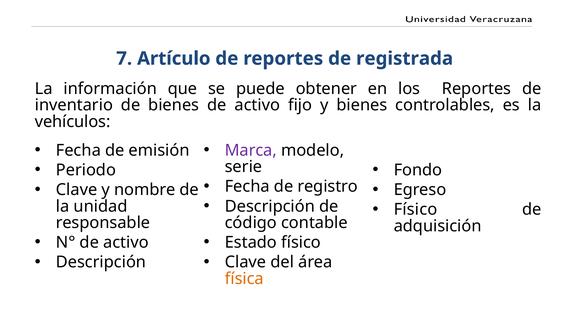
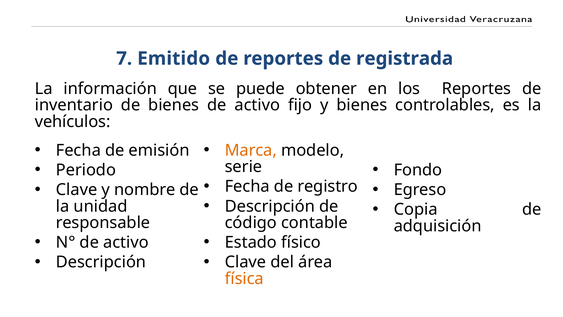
Artículo: Artículo -> Emitido
Marca colour: purple -> orange
Físico at (416, 209): Físico -> Copia
